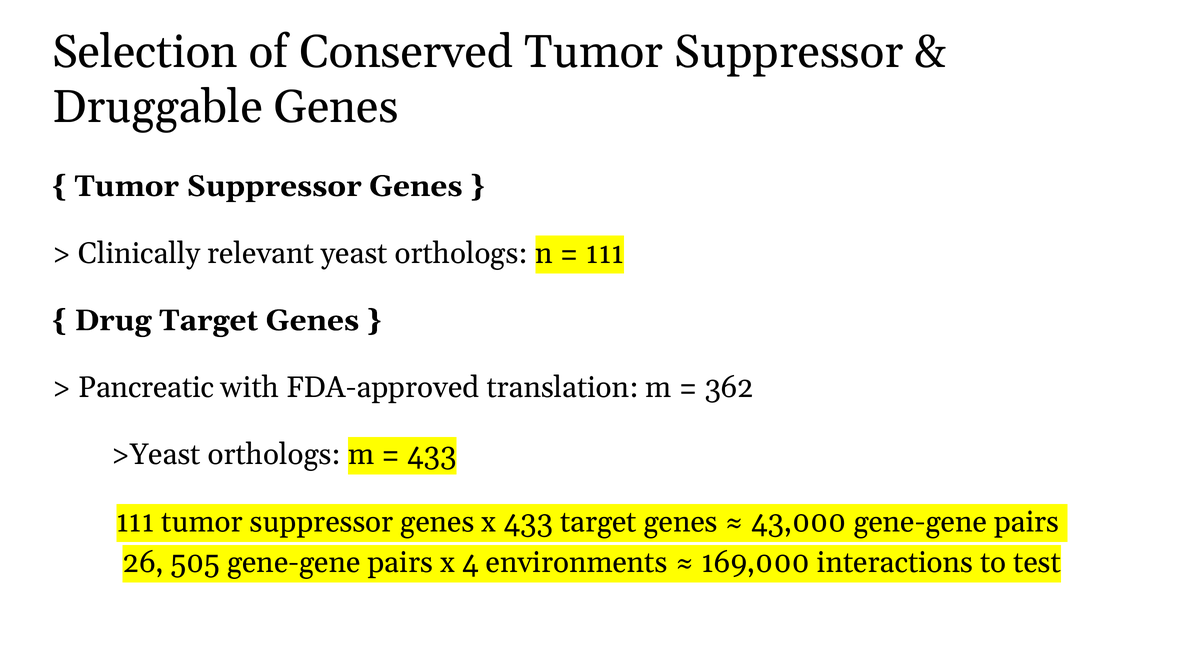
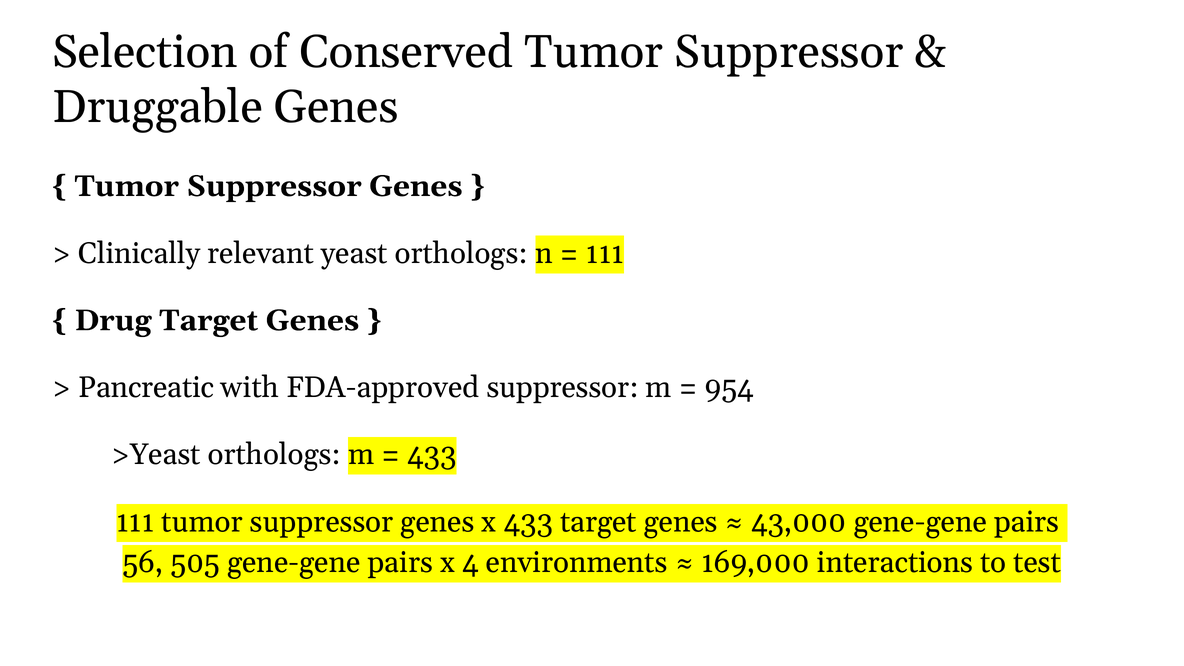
FDA-approved translation: translation -> suppressor
362: 362 -> 954
26: 26 -> 56
